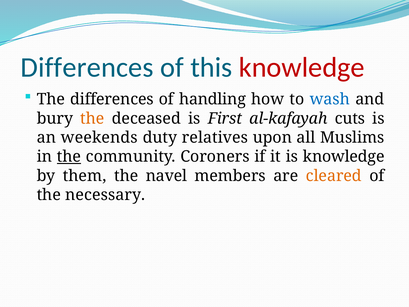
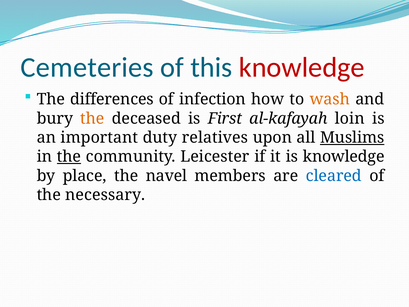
Differences at (87, 68): Differences -> Cemeteries
handling: handling -> infection
wash colour: blue -> orange
cuts: cuts -> loin
weekends: weekends -> important
Muslims underline: none -> present
Coroners: Coroners -> Leicester
them: them -> place
cleared colour: orange -> blue
